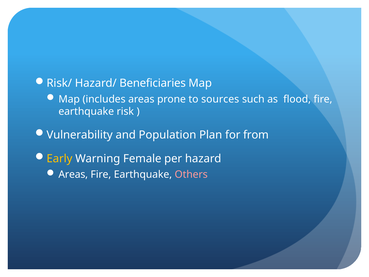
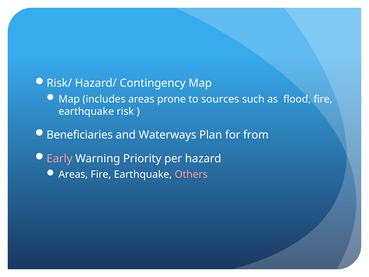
Beneficiaries: Beneficiaries -> Contingency
Vulnerability: Vulnerability -> Beneficiaries
Population: Population -> Waterways
Early colour: yellow -> pink
Female: Female -> Priority
